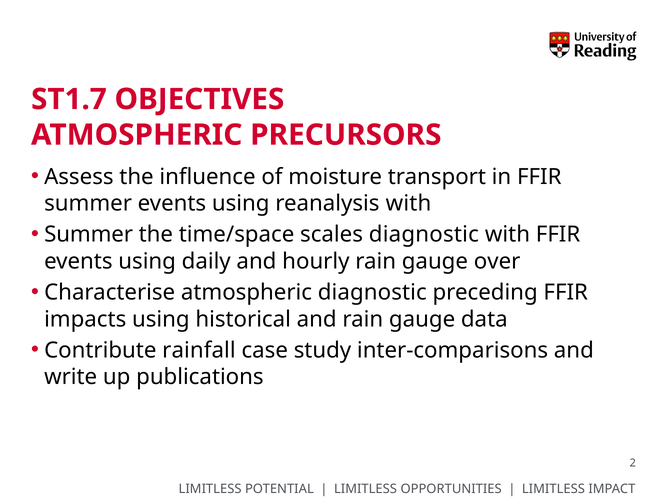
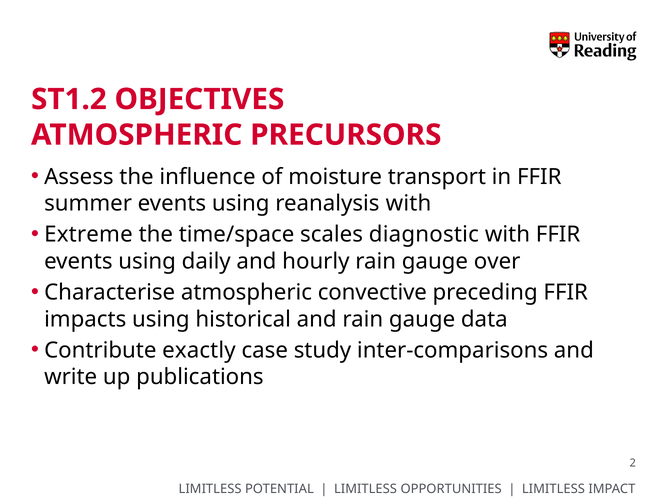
ST1.7: ST1.7 -> ST1.2
Summer at (89, 235): Summer -> Extreme
atmospheric diagnostic: diagnostic -> convective
rainfall: rainfall -> exactly
